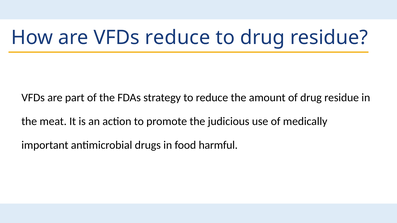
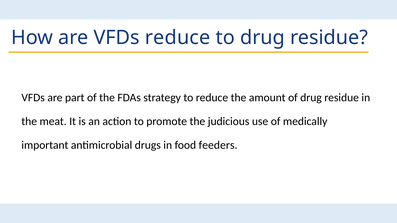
harmful: harmful -> feeders
